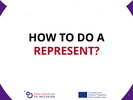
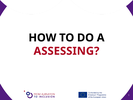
REPRESENT: REPRESENT -> ASSESSING
